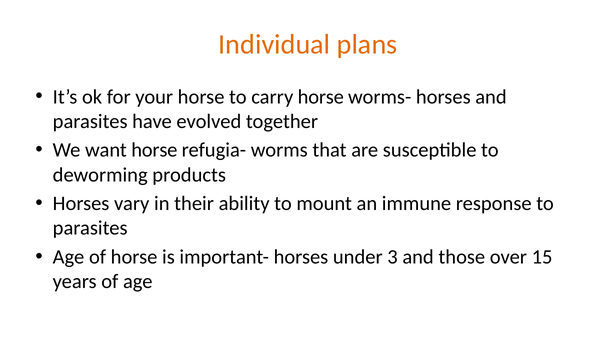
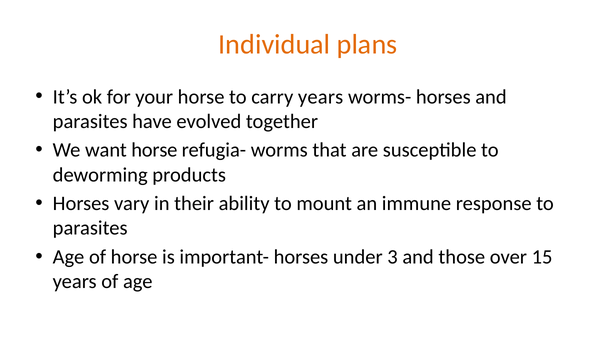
carry horse: horse -> years
